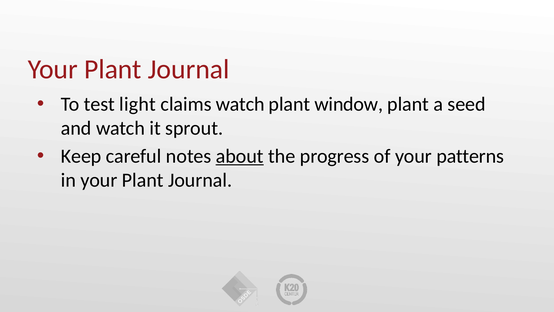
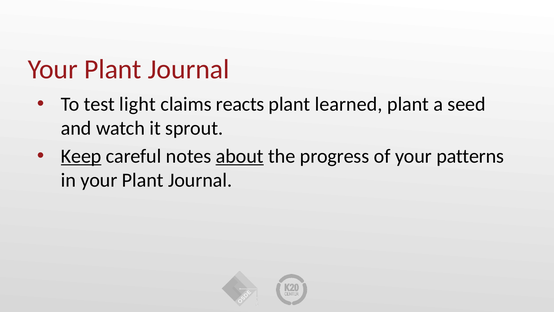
claims watch: watch -> reacts
window: window -> learned
Keep underline: none -> present
